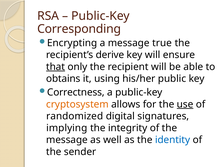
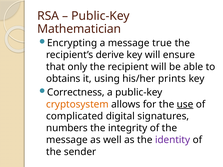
Corresponding: Corresponding -> Mathematician
that underline: present -> none
public: public -> prints
randomized: randomized -> complicated
implying: implying -> numbers
identity colour: blue -> purple
